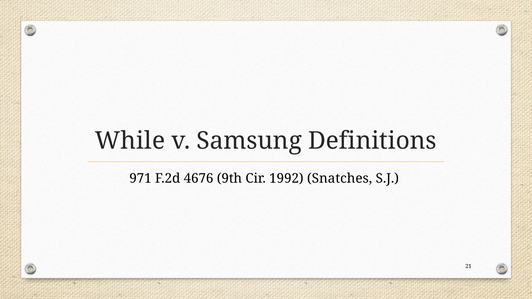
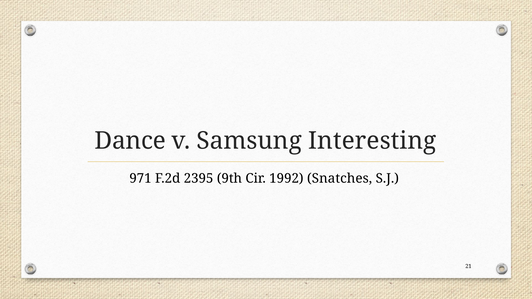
While: While -> Dance
Definitions: Definitions -> Interesting
4676: 4676 -> 2395
